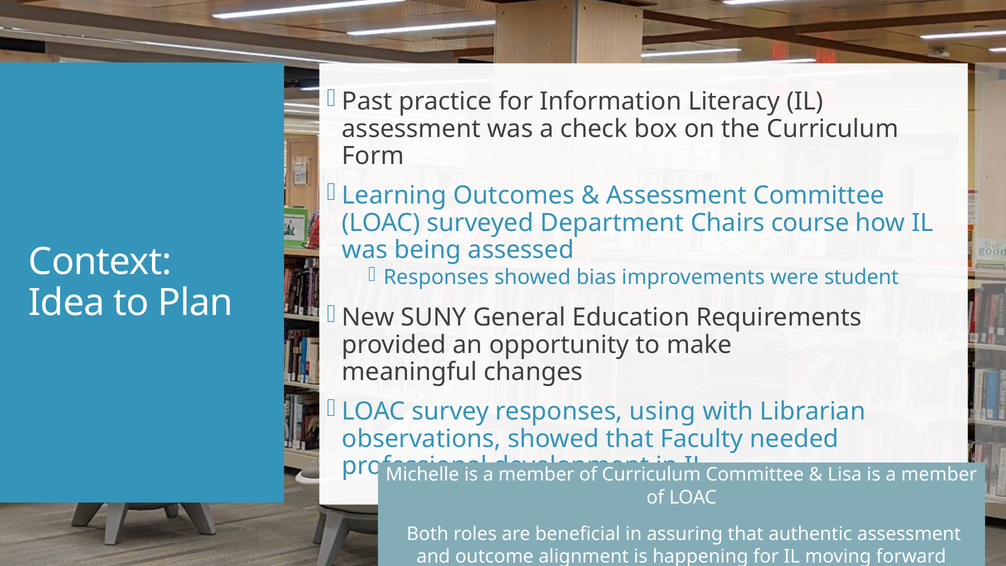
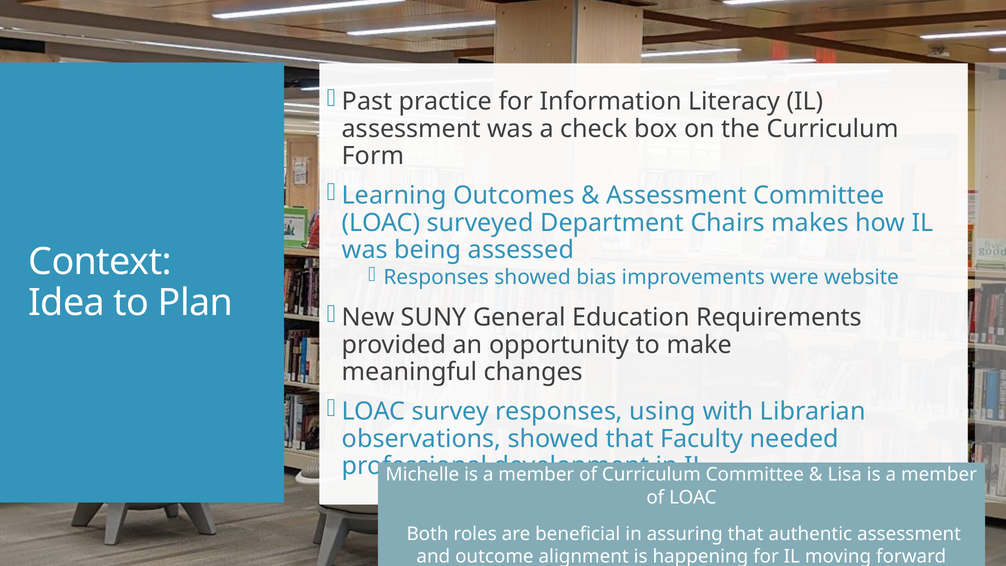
course: course -> makes
student: student -> website
